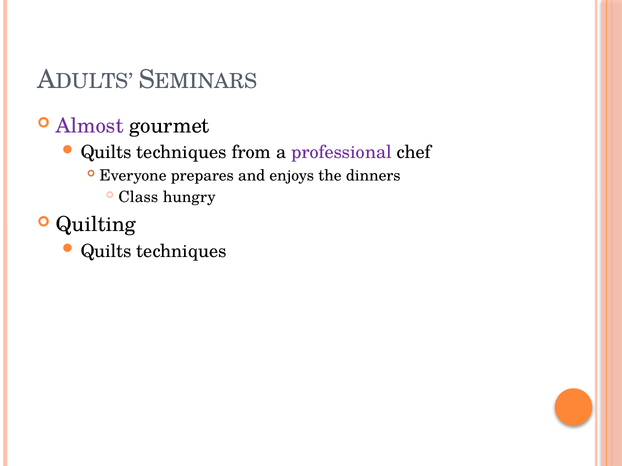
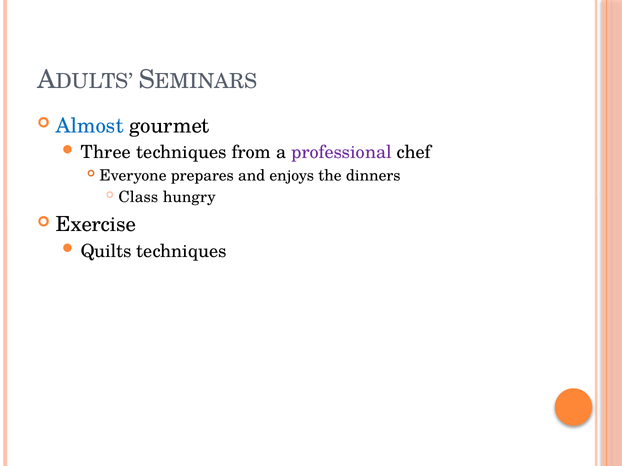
Almost colour: purple -> blue
Quilts at (106, 153): Quilts -> Three
Quilting: Quilting -> Exercise
